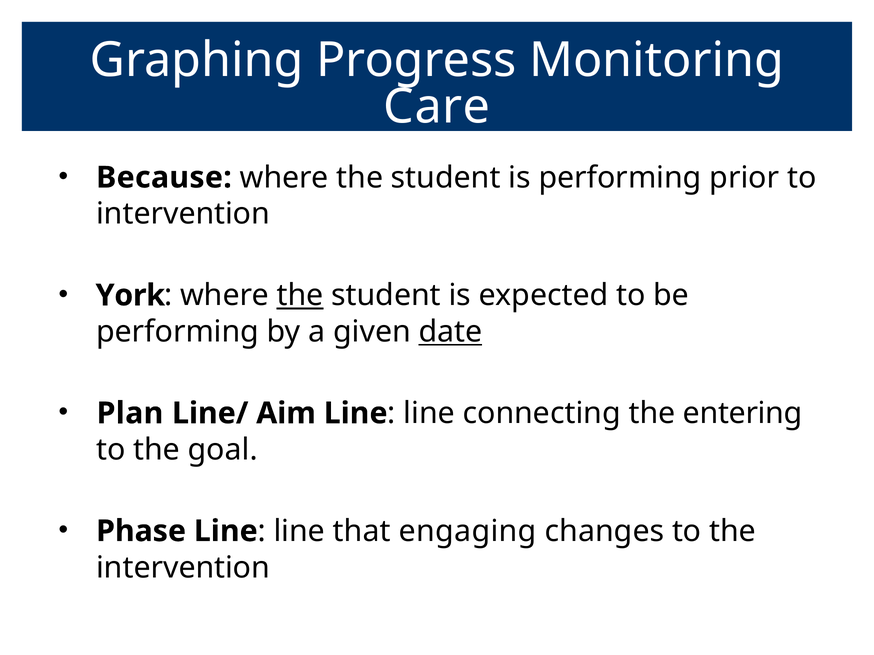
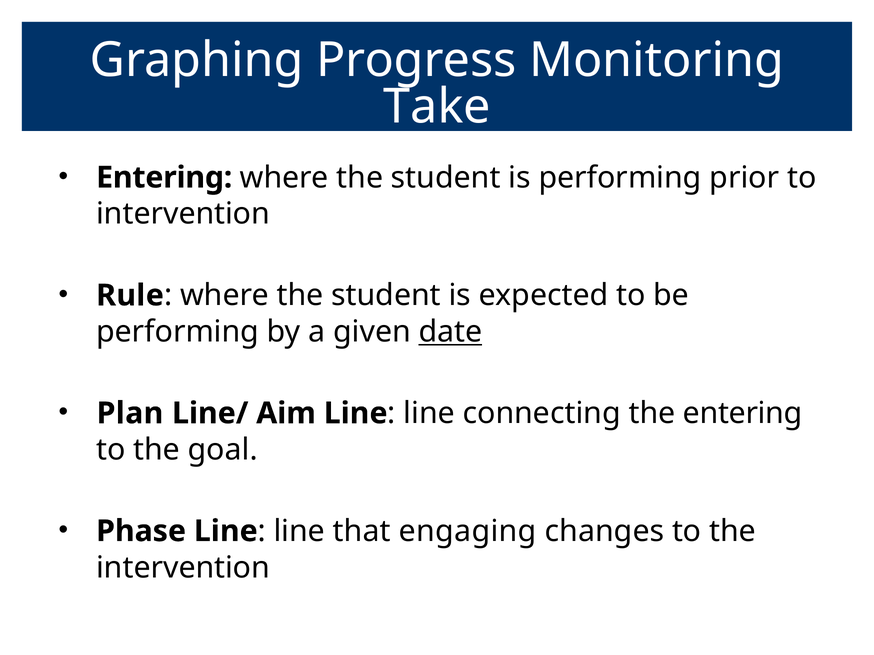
Care: Care -> Take
Because at (164, 178): Because -> Entering
York: York -> Rule
the at (300, 296) underline: present -> none
